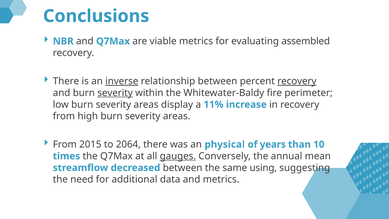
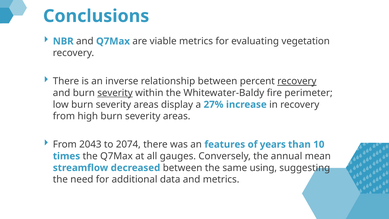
assembled: assembled -> vegetation
inverse underline: present -> none
11%: 11% -> 27%
2015: 2015 -> 2043
2064: 2064 -> 2074
physical: physical -> features
gauges underline: present -> none
